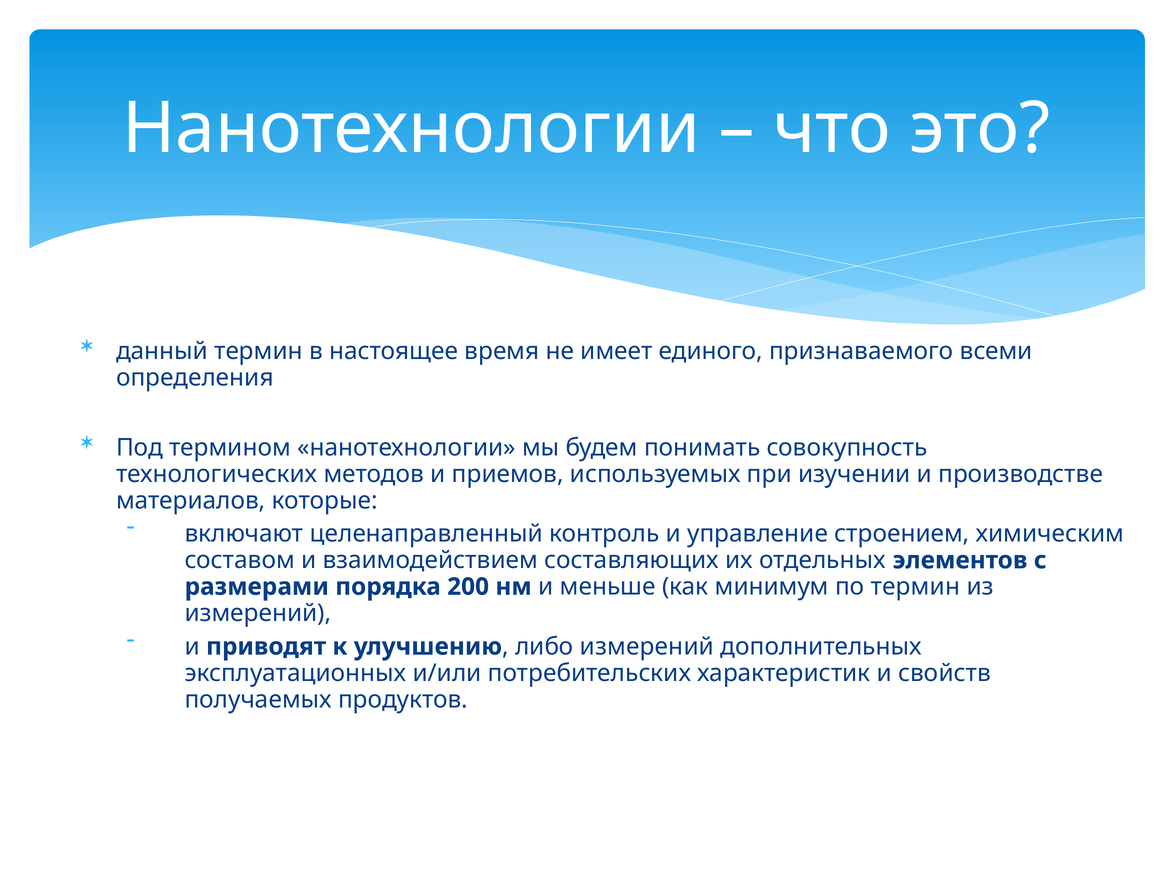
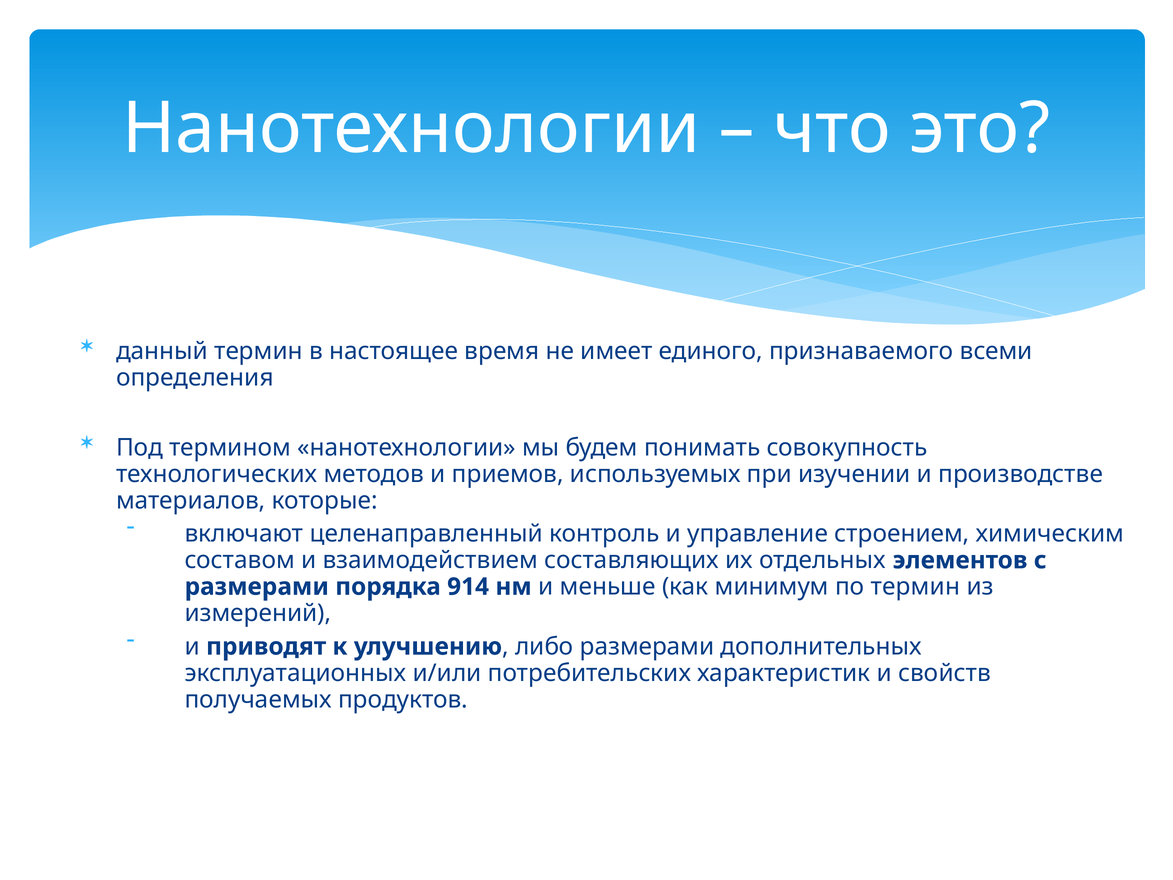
200: 200 -> 914
либо измерений: измерений -> размерами
